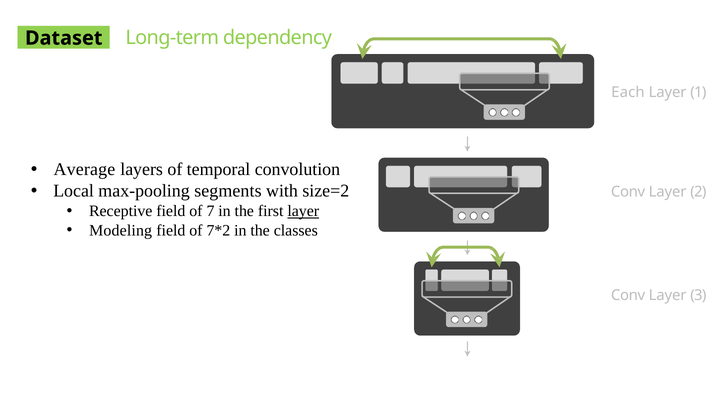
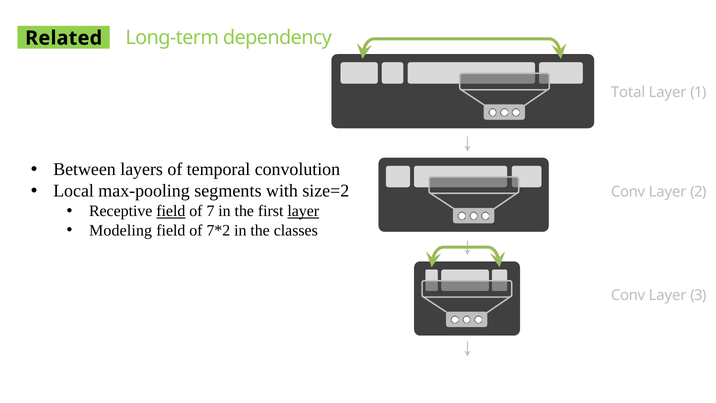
Dataset: Dataset -> Related
Each: Each -> Total
Average: Average -> Between
field at (171, 211) underline: none -> present
